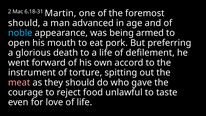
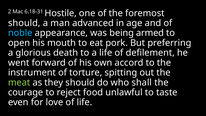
Martin: Martin -> Hostile
meat colour: pink -> light green
gave: gave -> shall
